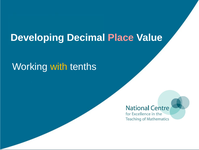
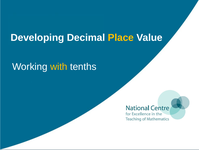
Place colour: pink -> yellow
